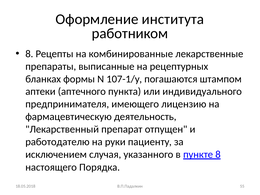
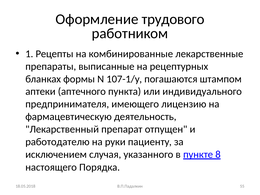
института: института -> трудового
8 at (29, 54): 8 -> 1
